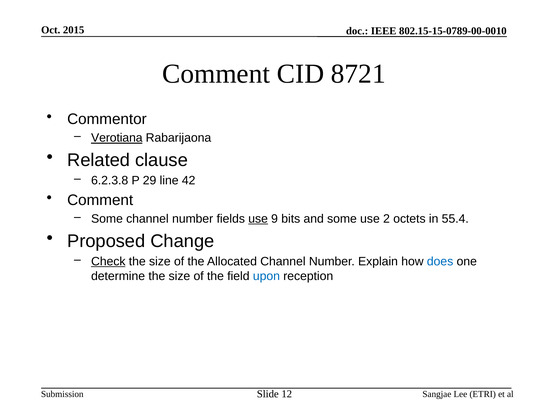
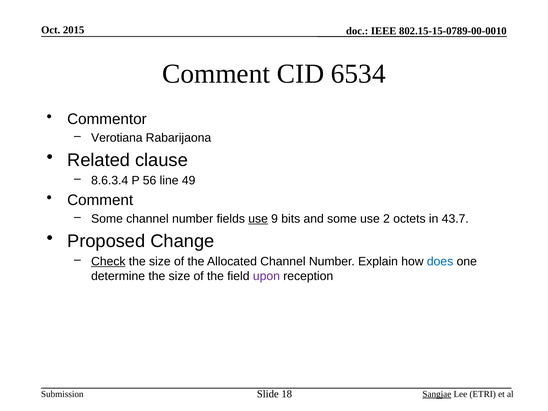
8721: 8721 -> 6534
Verotiana underline: present -> none
6.2.3.8: 6.2.3.8 -> 8.6.3.4
29: 29 -> 56
42: 42 -> 49
55.4: 55.4 -> 43.7
upon colour: blue -> purple
12: 12 -> 18
Sangjae underline: none -> present
